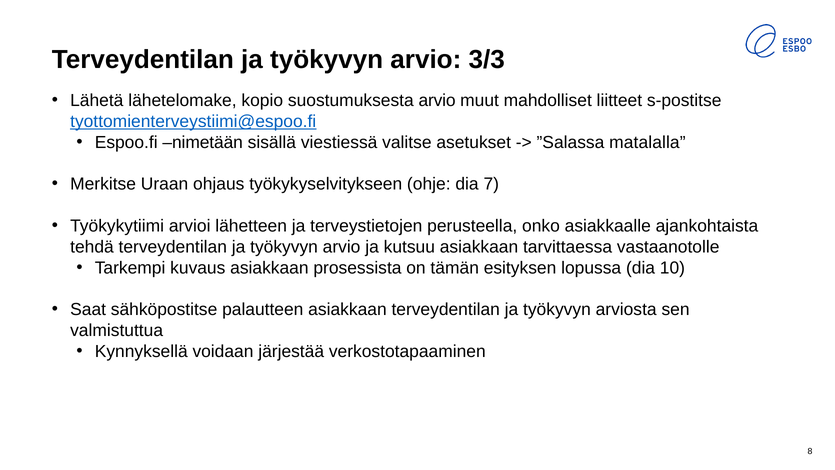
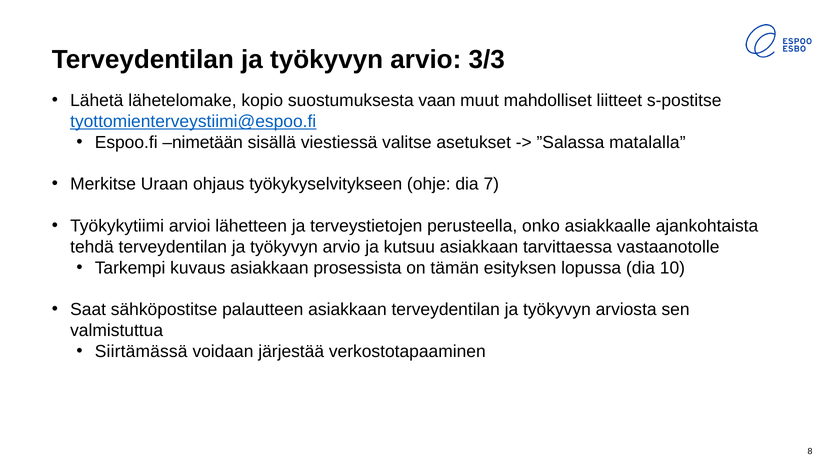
suostumuksesta arvio: arvio -> vaan
Kynnyksellä: Kynnyksellä -> Siirtämässä
